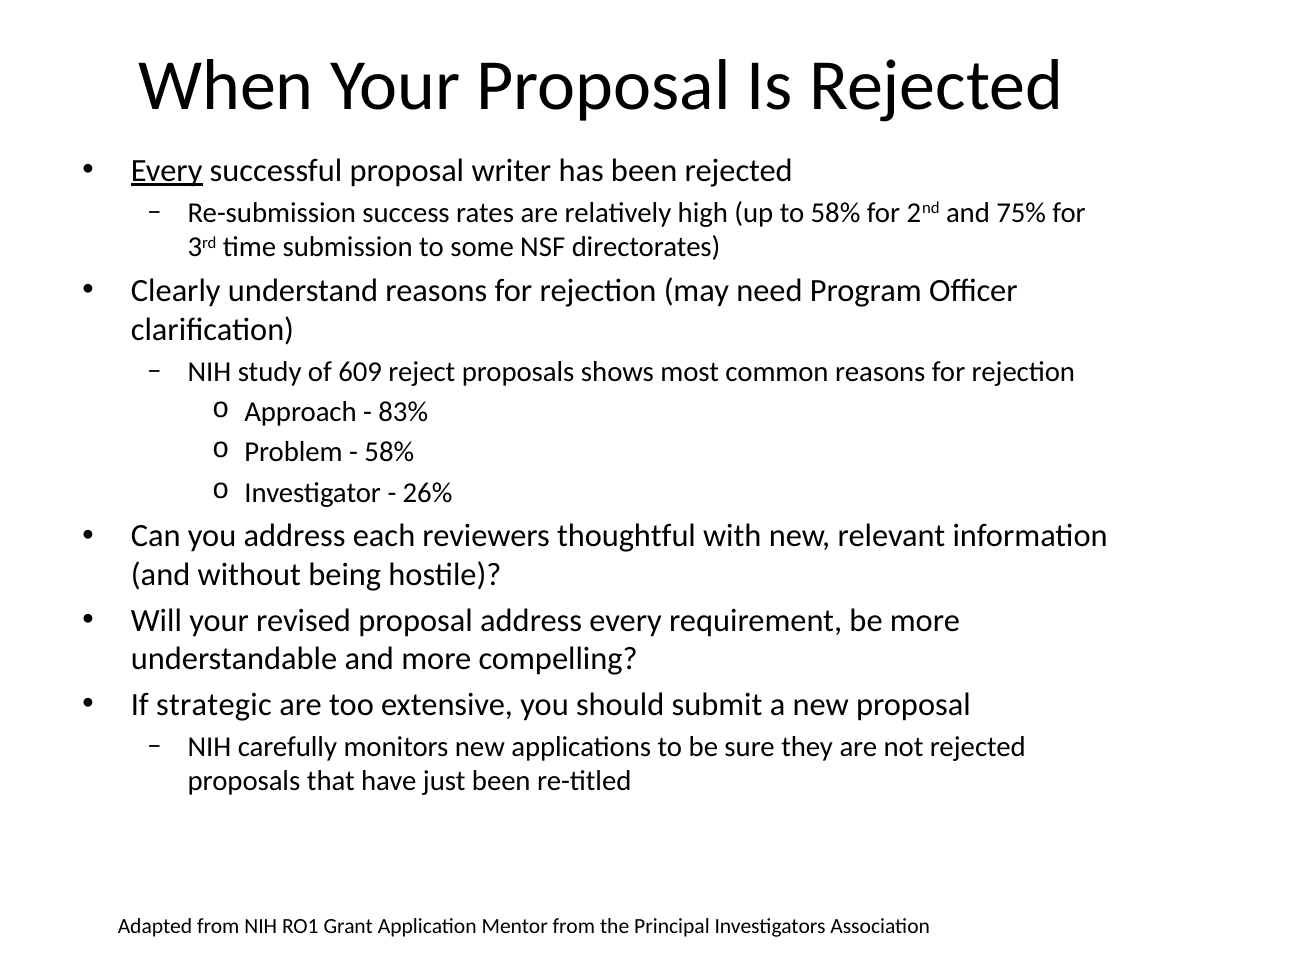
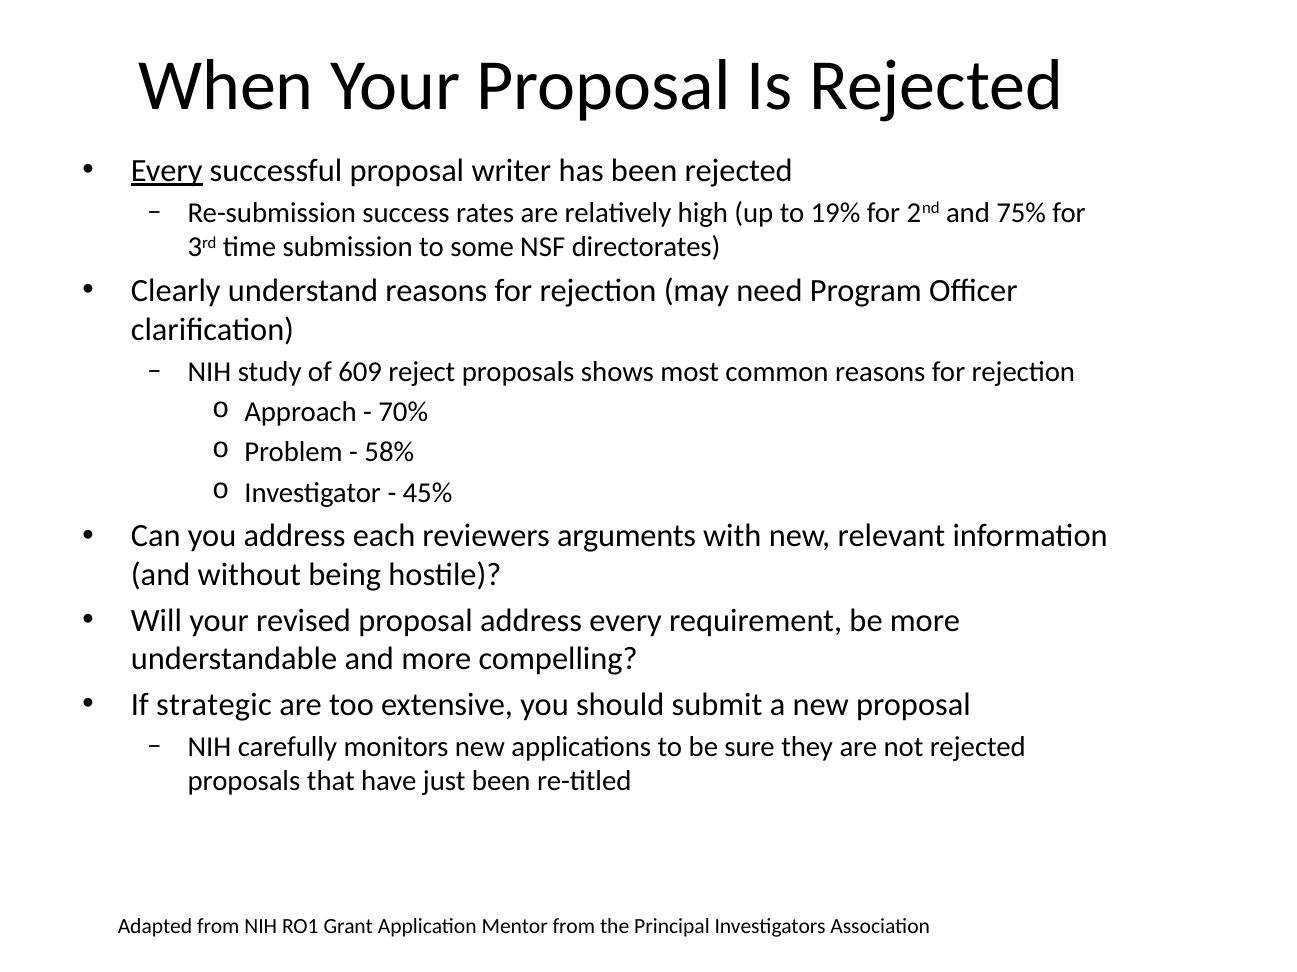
to 58%: 58% -> 19%
83%: 83% -> 70%
26%: 26% -> 45%
thoughtful: thoughtful -> arguments
